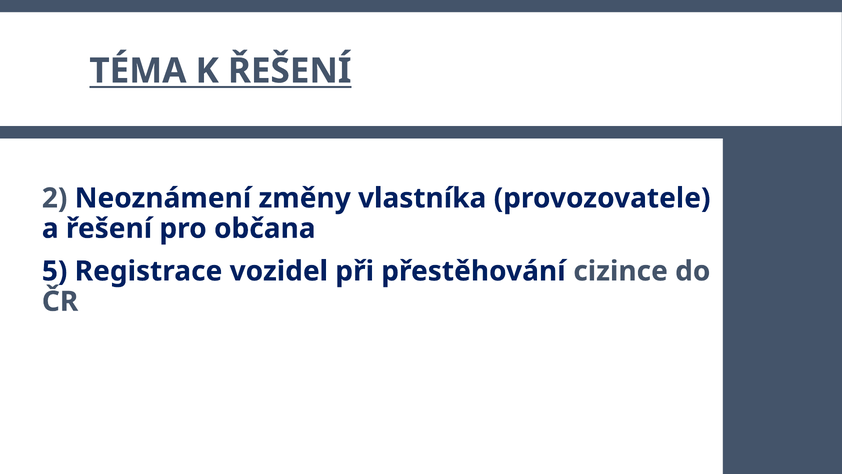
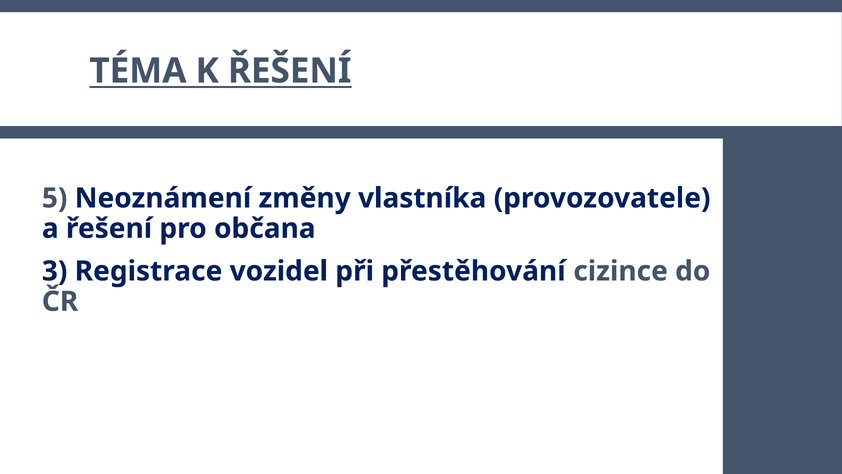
1 2: 2 -> 5
5: 5 -> 3
